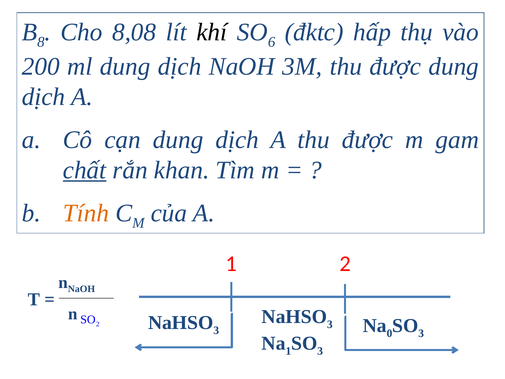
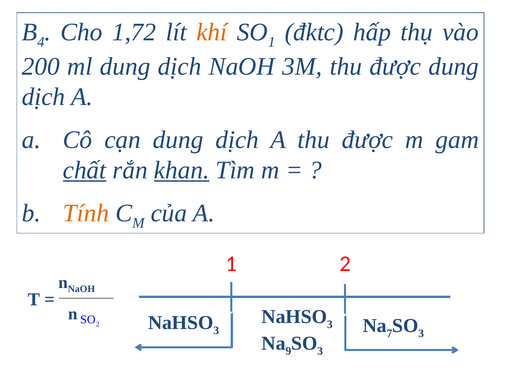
8: 8 -> 4
8,08: 8,08 -> 1,72
khí colour: black -> orange
6 at (272, 42): 6 -> 1
khan underline: none -> present
0: 0 -> 7
1 at (288, 351): 1 -> 9
